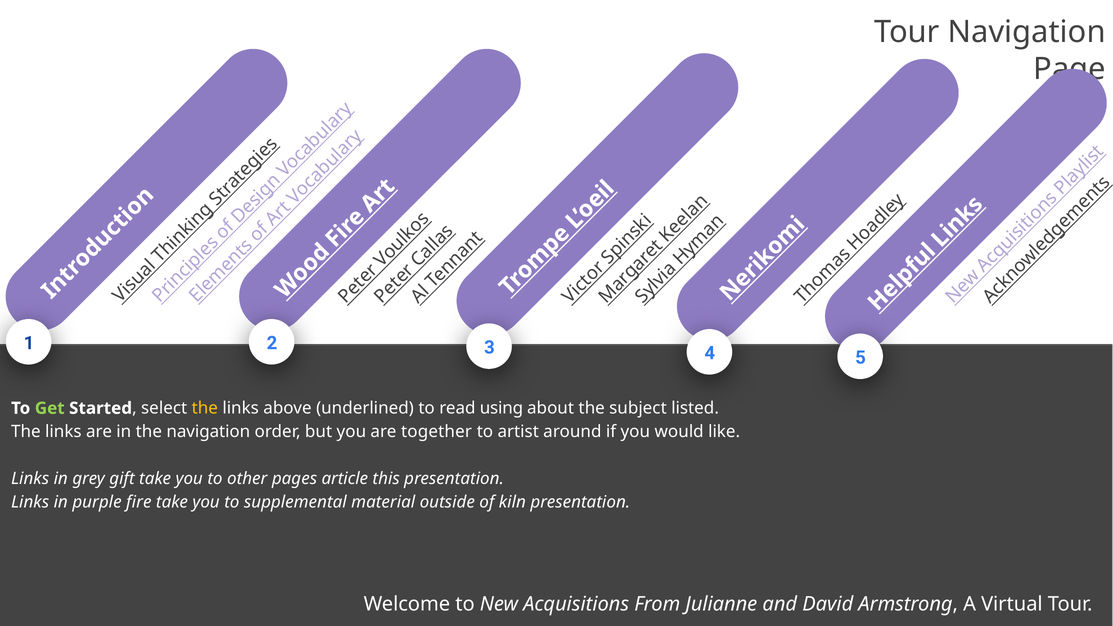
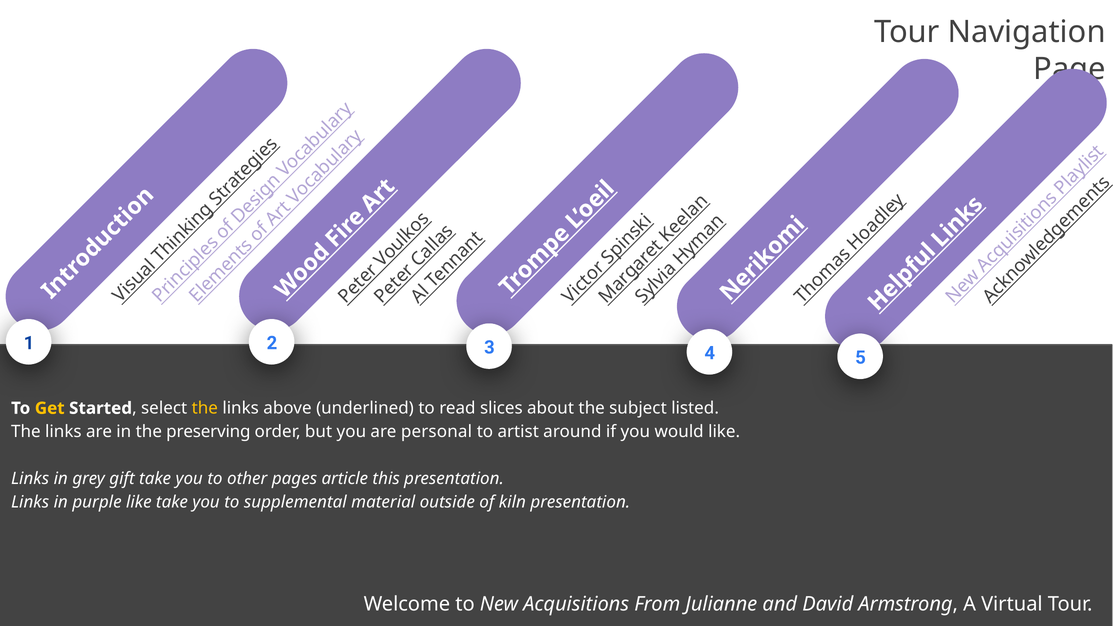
Get colour: light green -> yellow
using: using -> slices
the navigation: navigation -> preserving
together: together -> personal
purple fire: fire -> like
